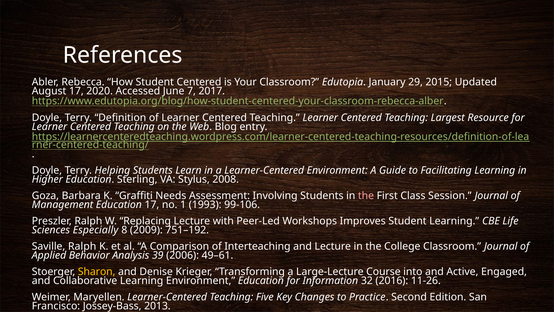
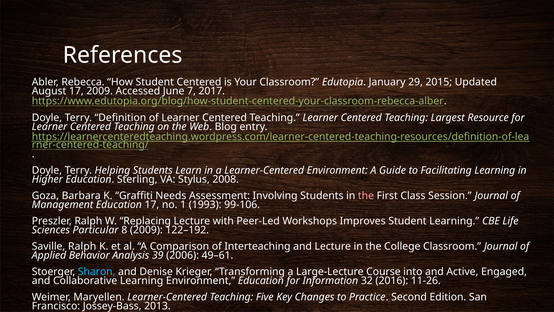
17 2020: 2020 -> 2009
Especially: Especially -> Particular
751–192: 751–192 -> 122–192
Sharon colour: yellow -> light blue
